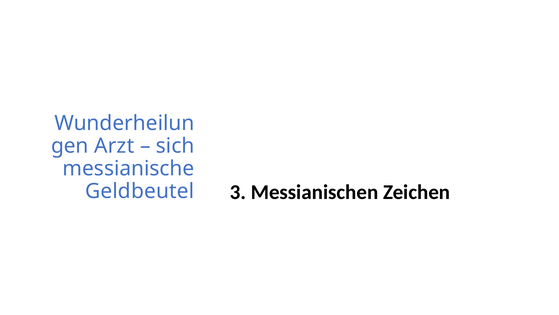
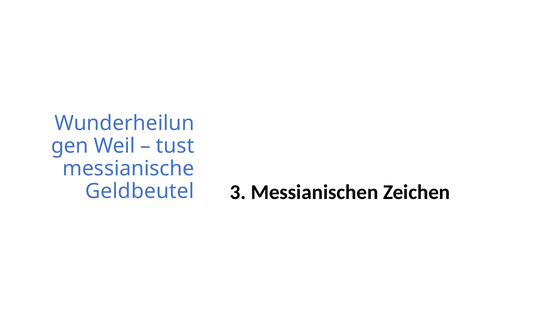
Arzt: Arzt -> Weil
sich: sich -> tust
